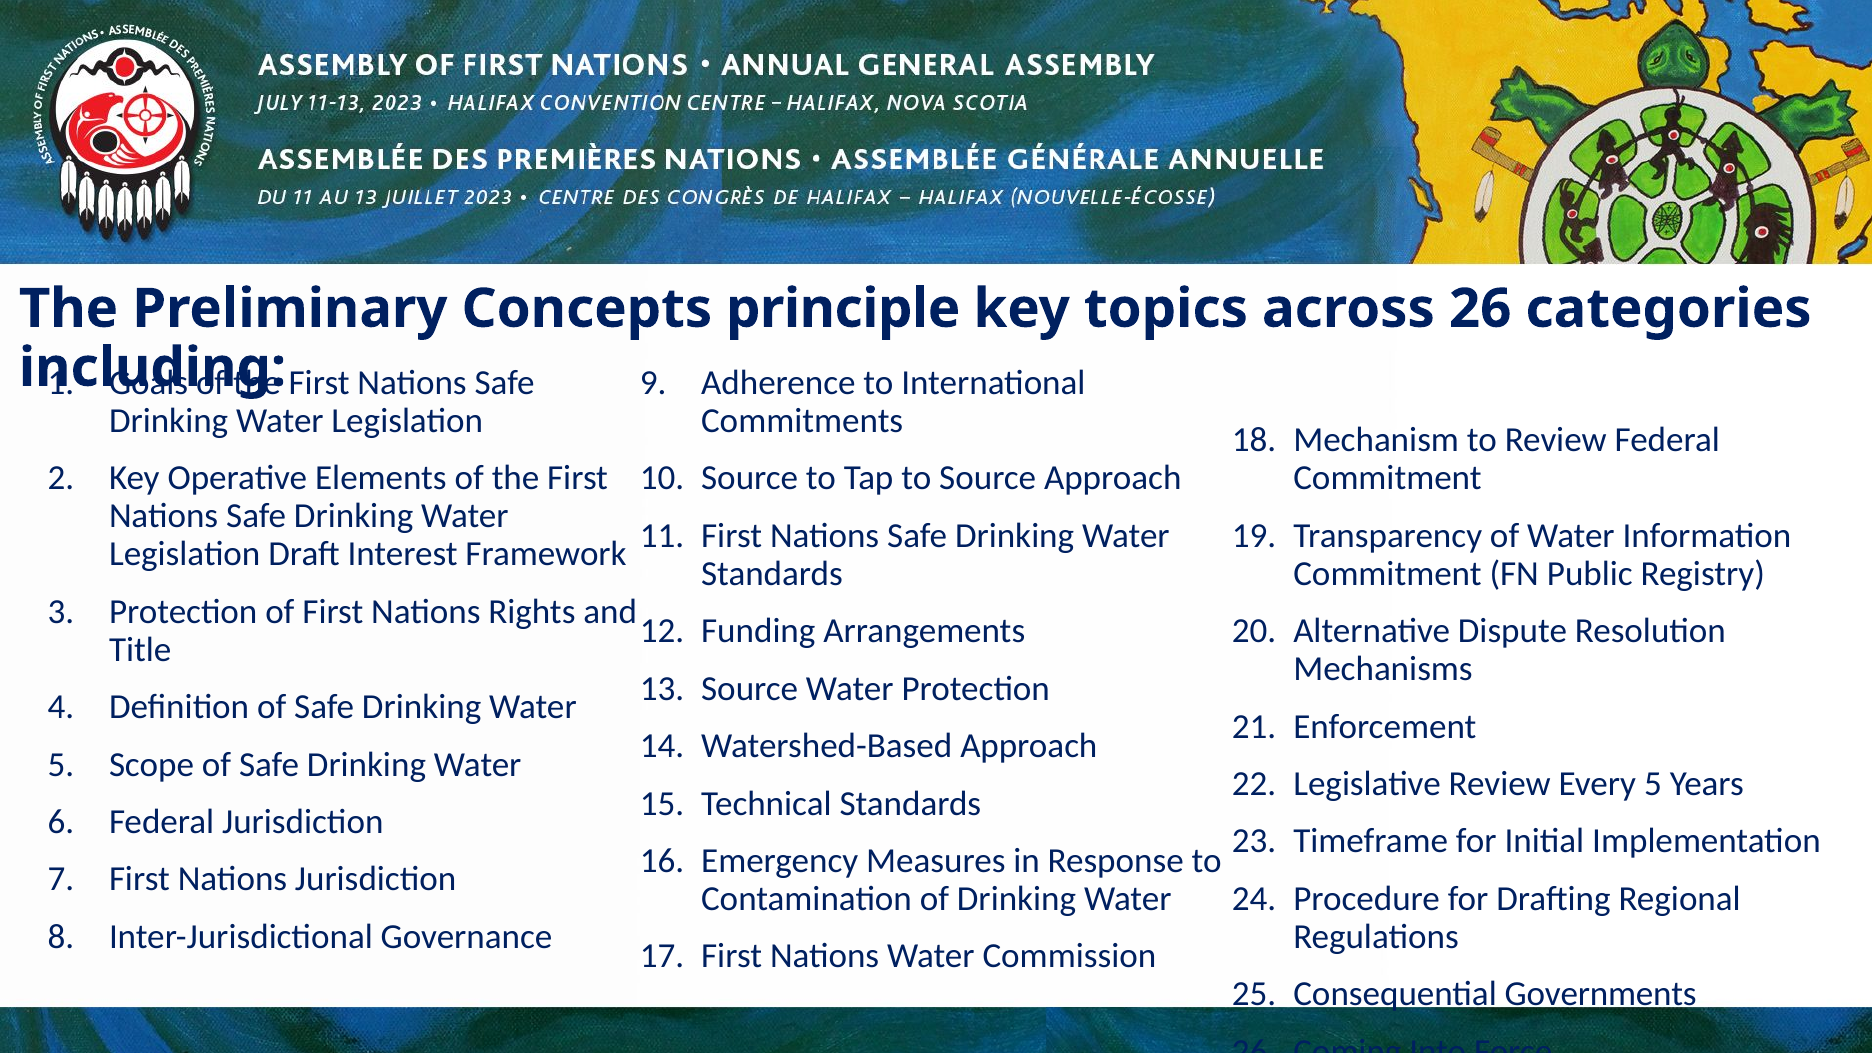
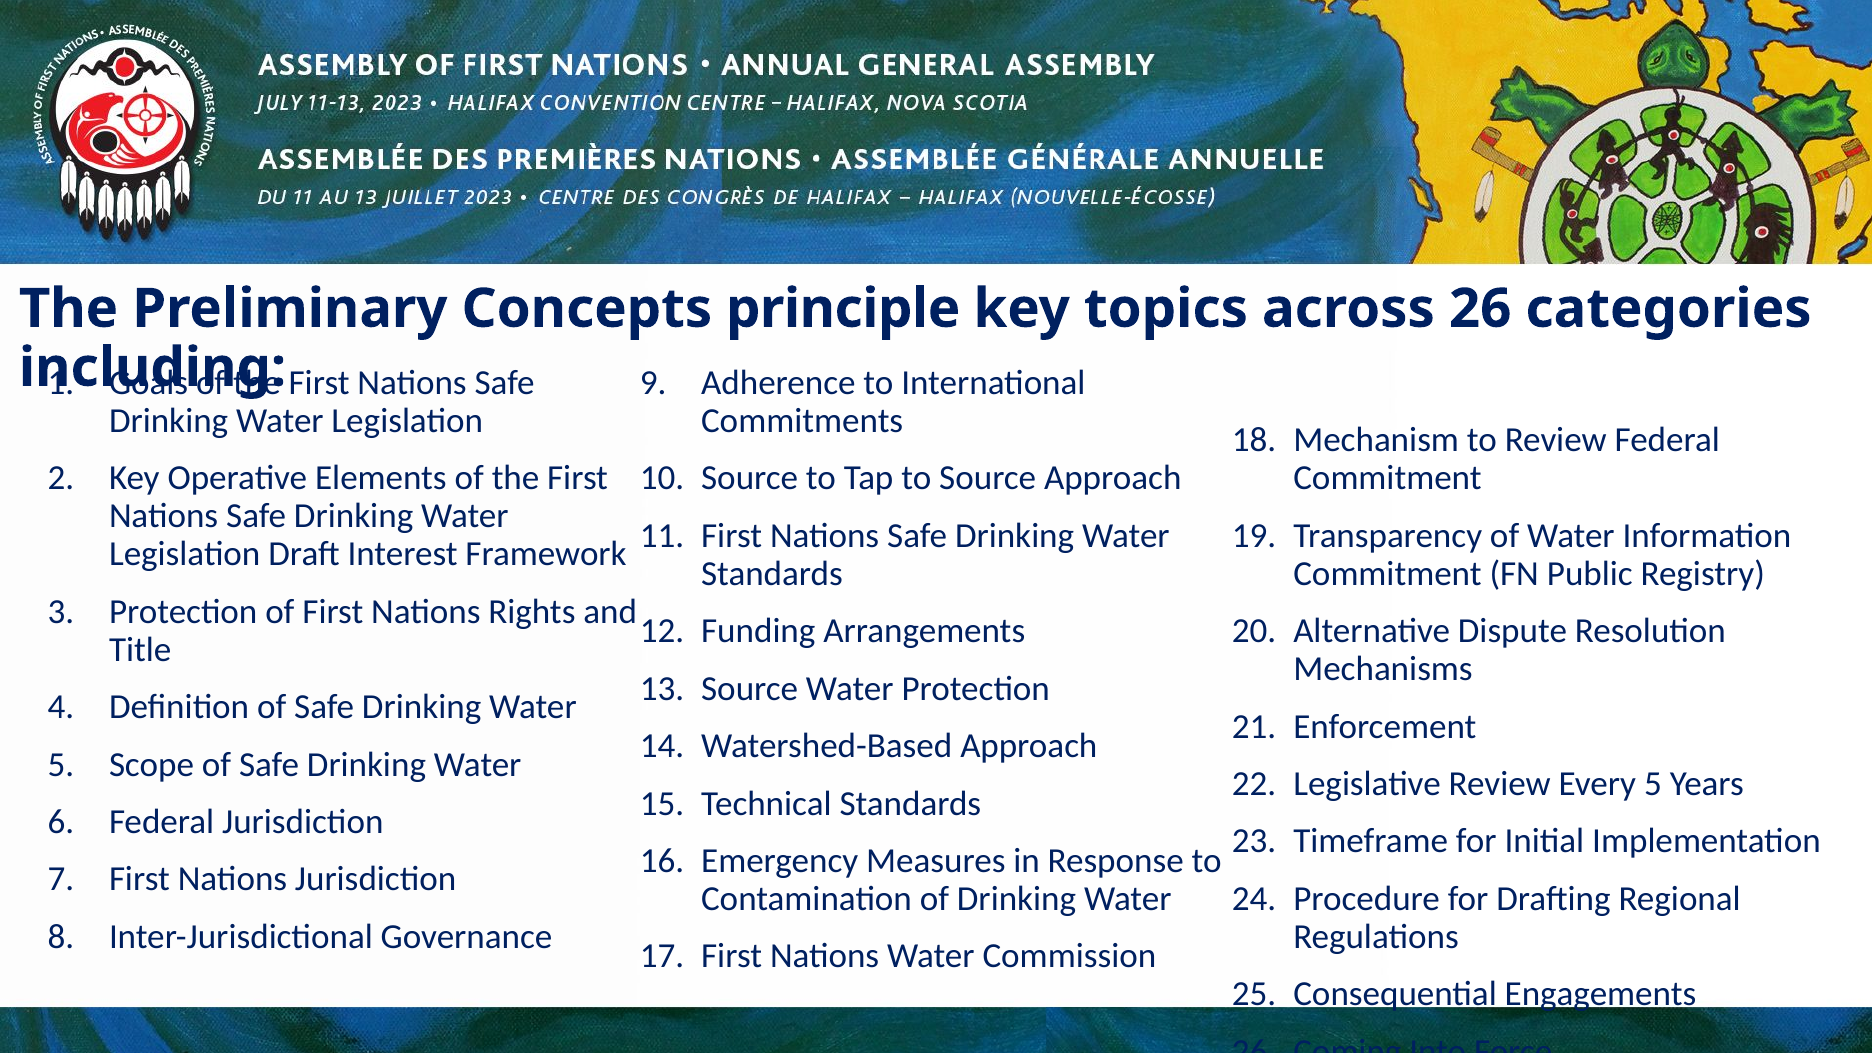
Governments: Governments -> Engagements
